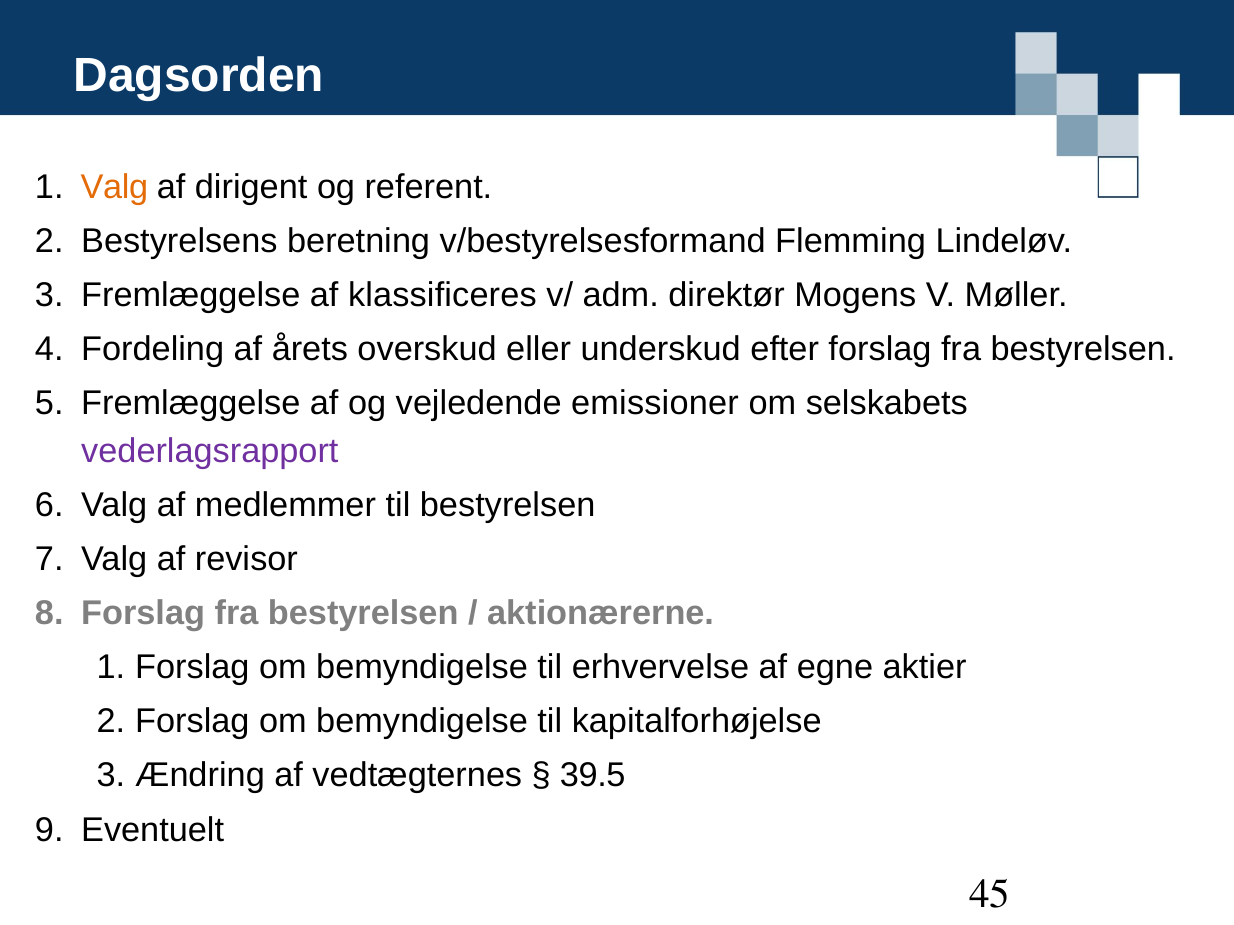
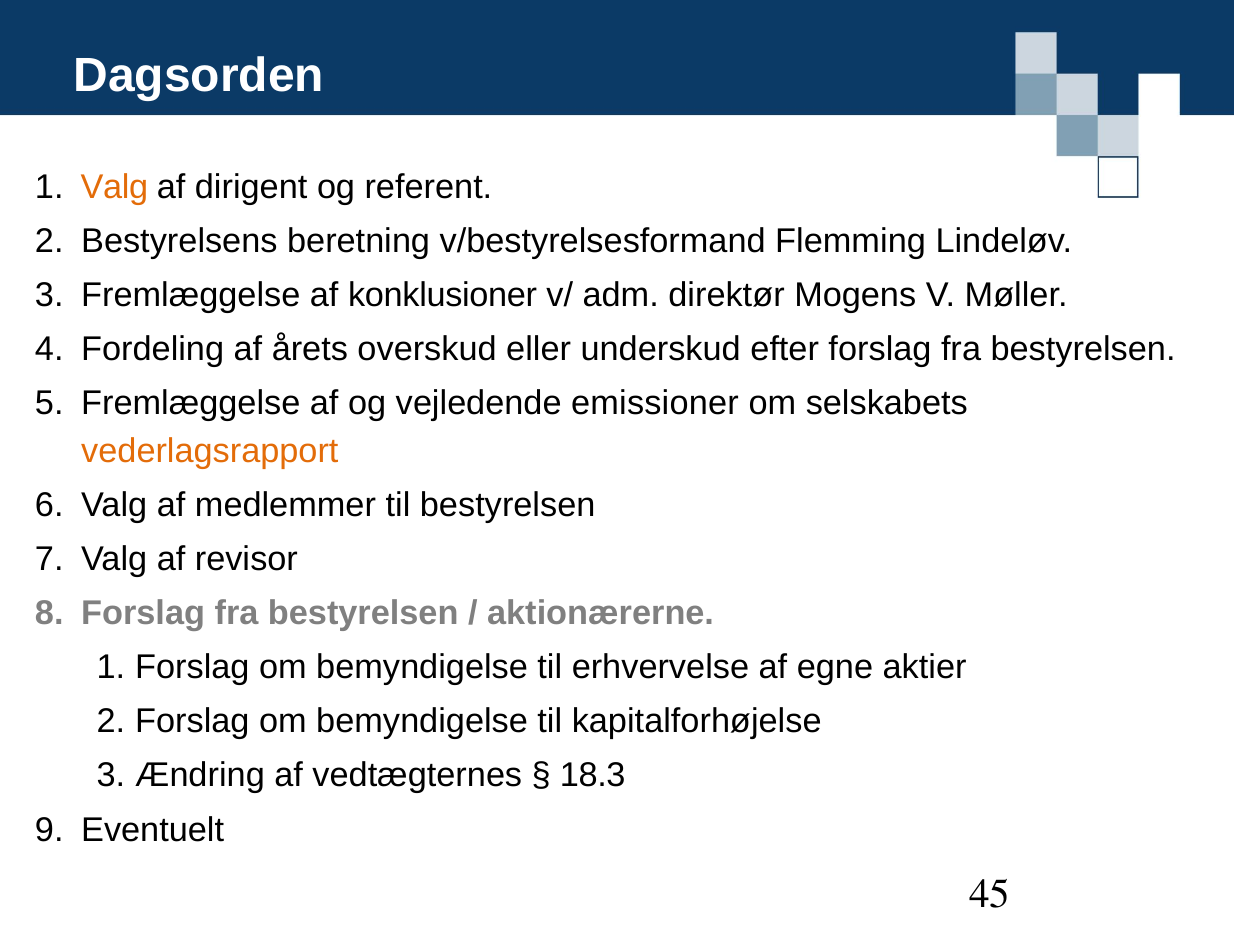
klassificeres: klassificeres -> konklusioner
vederlagsrapport colour: purple -> orange
39.5: 39.5 -> 18.3
